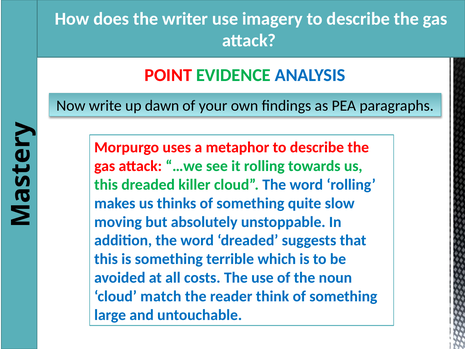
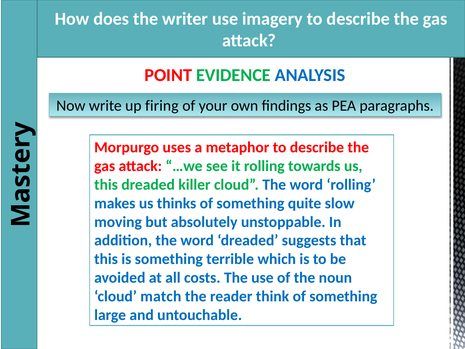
dawn: dawn -> firing
